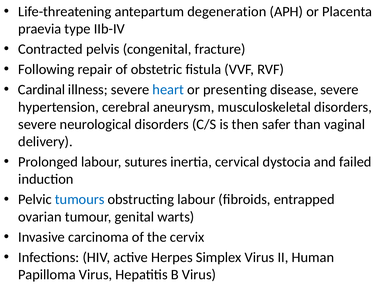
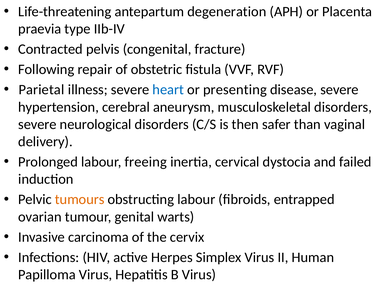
Cardinal: Cardinal -> Parietal
sutures: sutures -> freeing
tumours colour: blue -> orange
